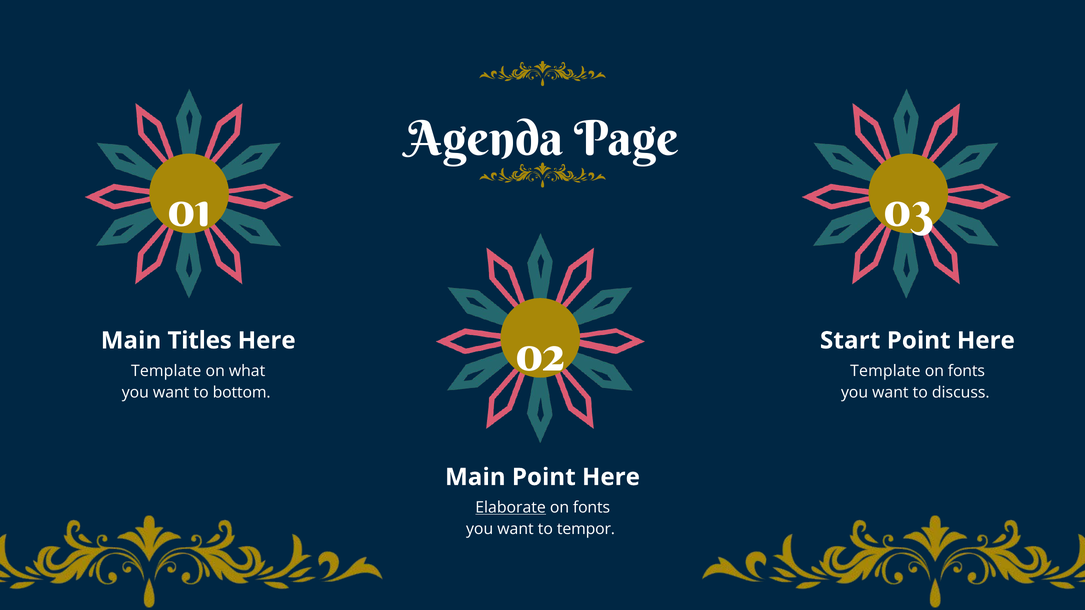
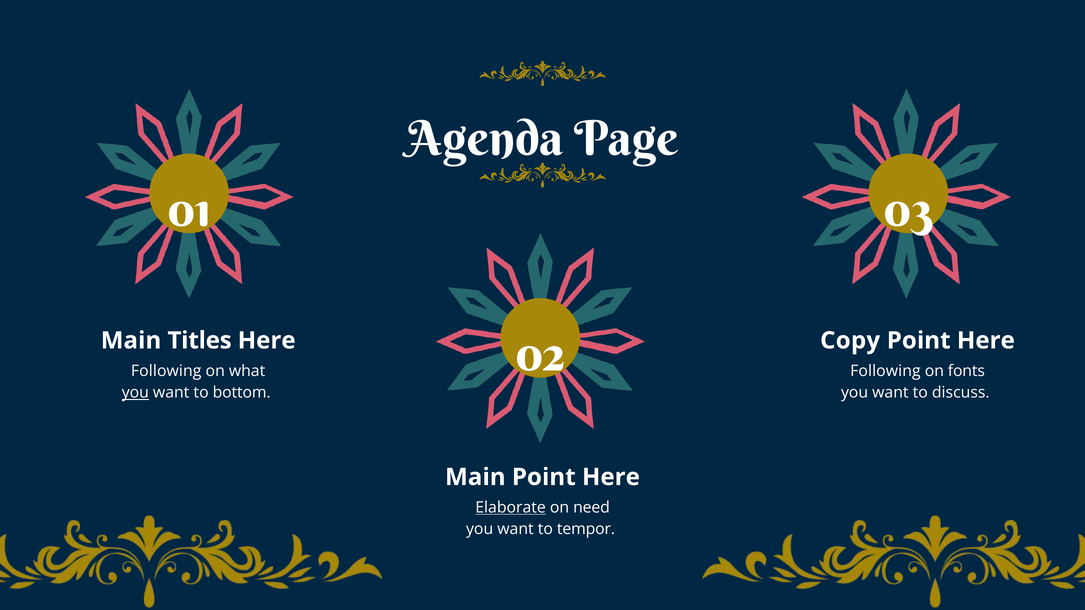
Start: Start -> Copy
Template at (166, 371): Template -> Following
Template at (885, 371): Template -> Following
you at (135, 393) underline: none -> present
fonts at (592, 508): fonts -> need
